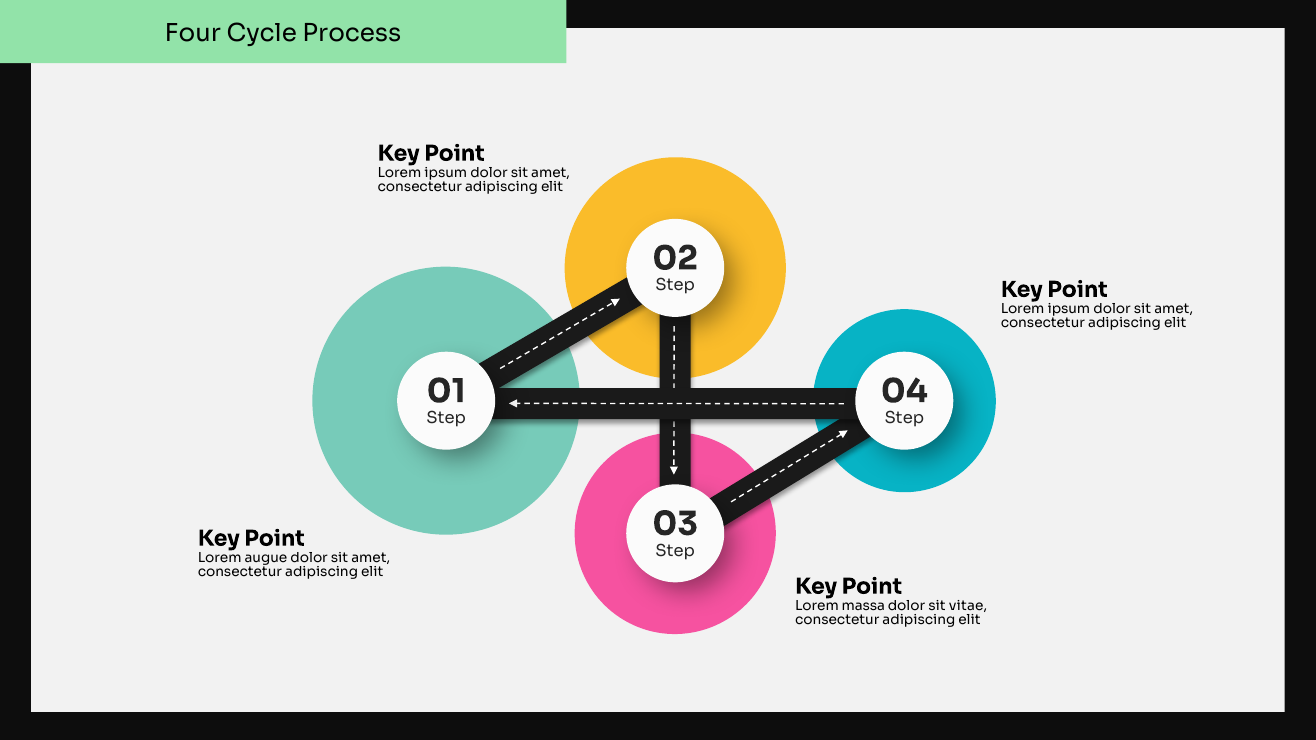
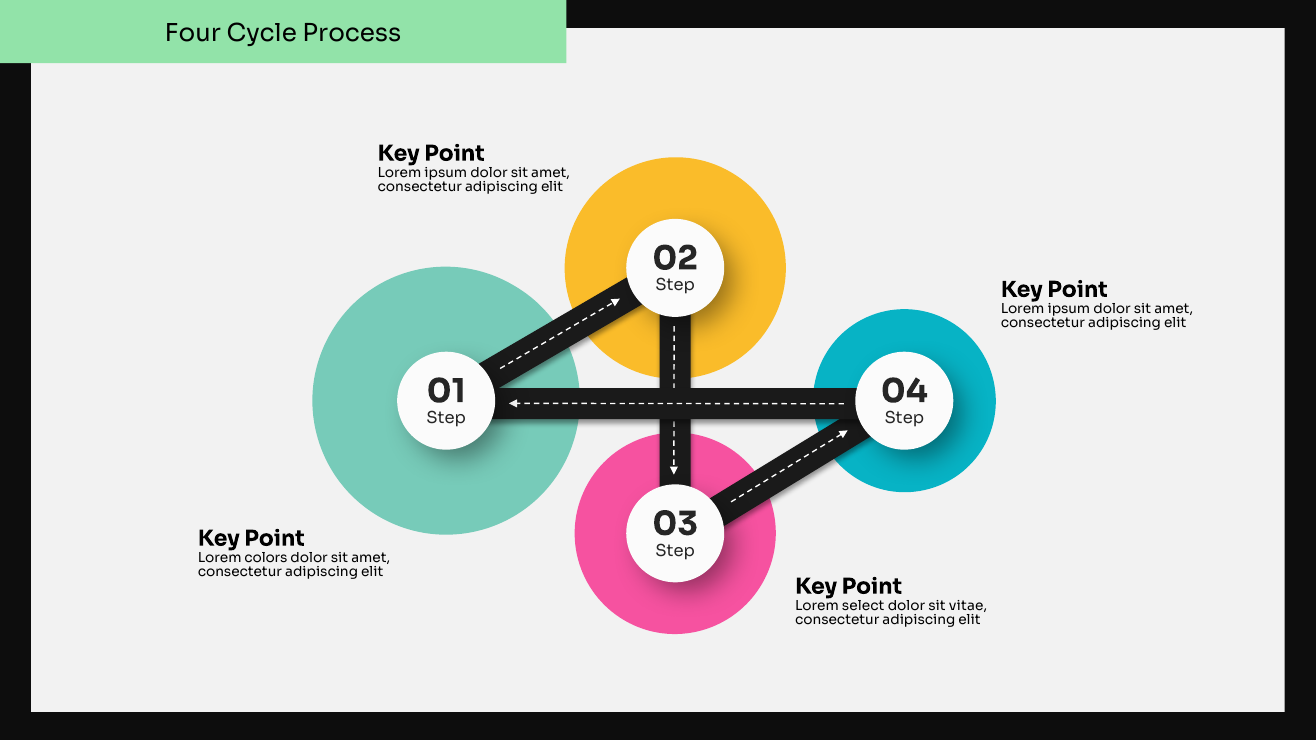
augue: augue -> colors
massa: massa -> select
